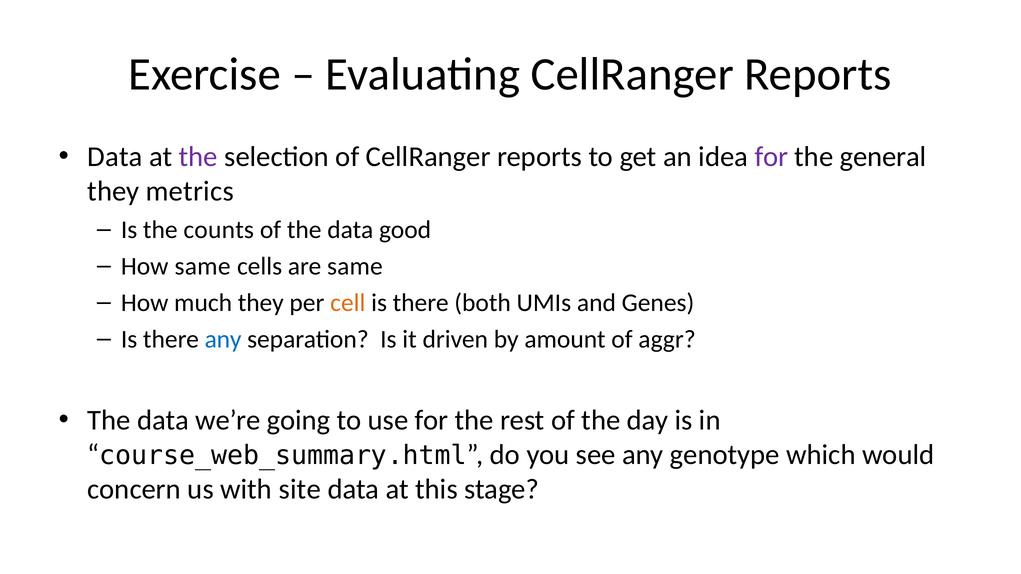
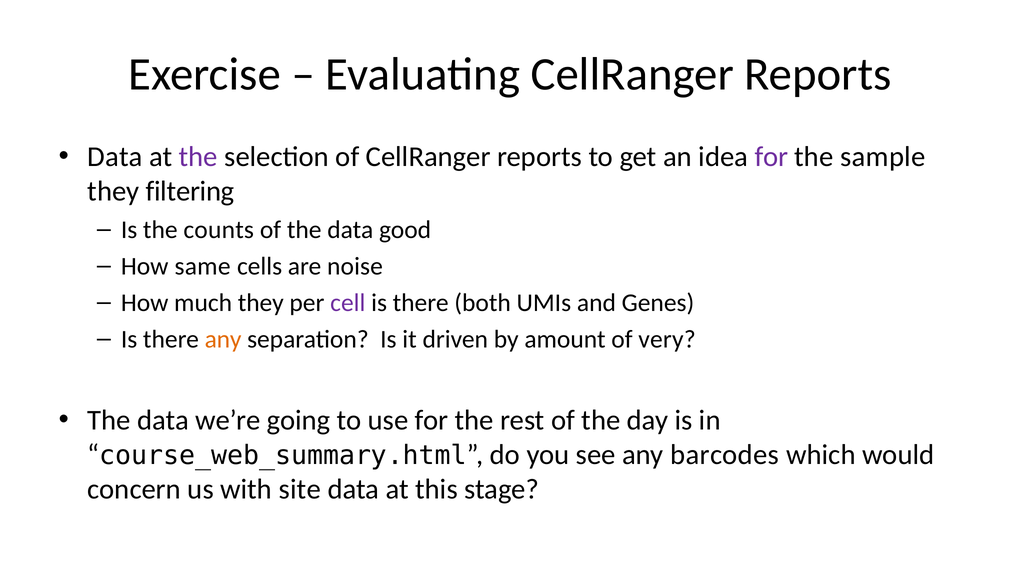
general: general -> sample
metrics: metrics -> filtering
are same: same -> noise
cell colour: orange -> purple
any at (223, 340) colour: blue -> orange
aggr: aggr -> very
genotype: genotype -> barcodes
